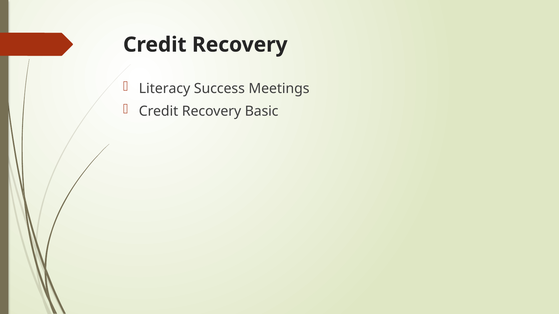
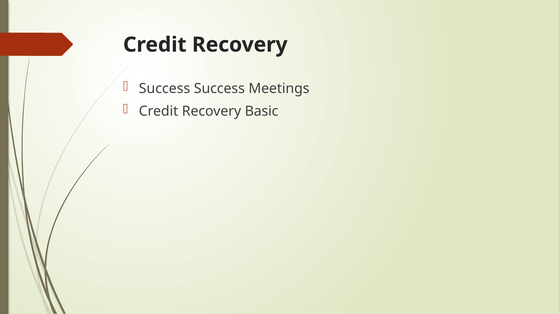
Literacy at (165, 89): Literacy -> Success
